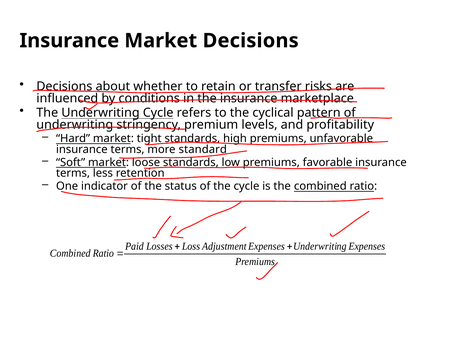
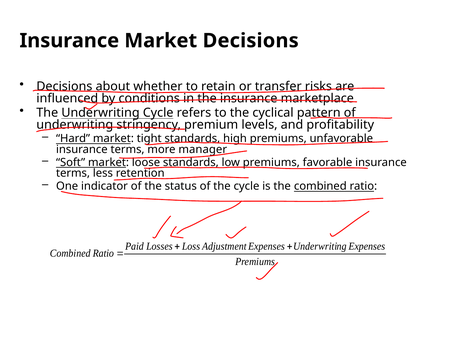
standard: standard -> manager
